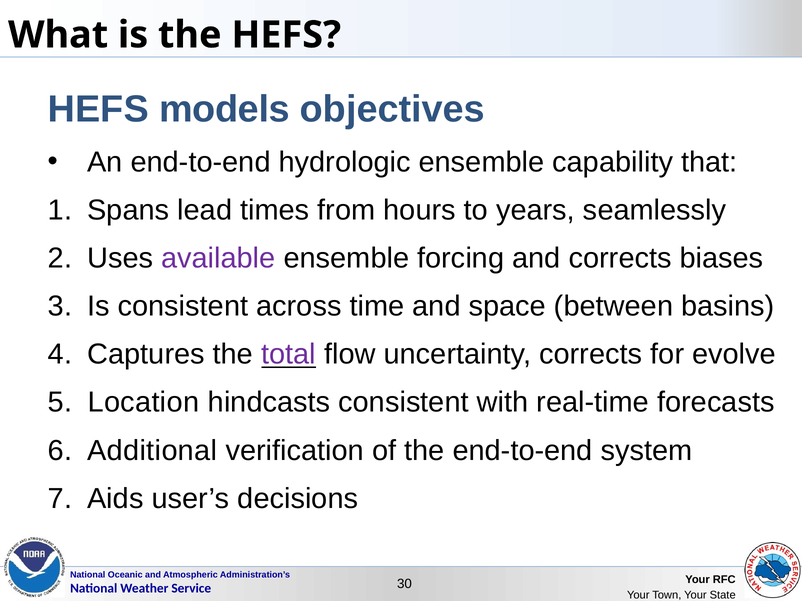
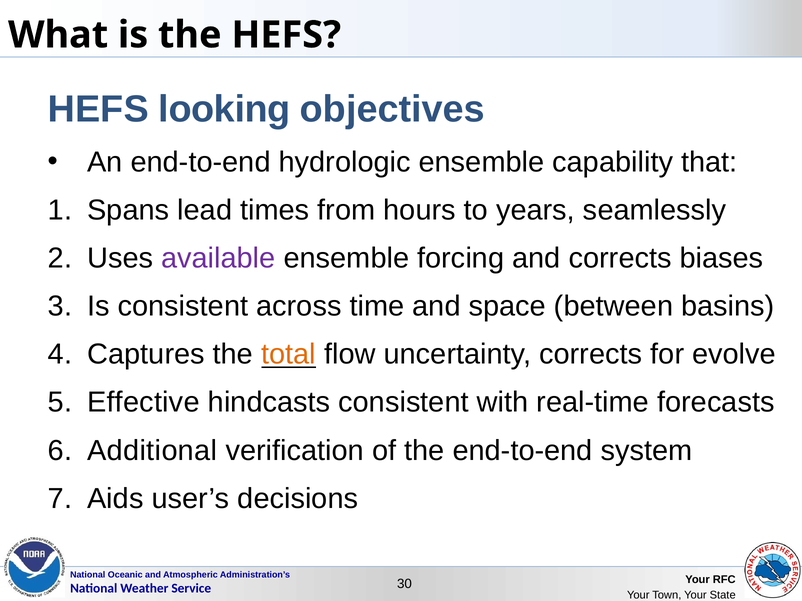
models: models -> looking
total colour: purple -> orange
Location: Location -> Effective
